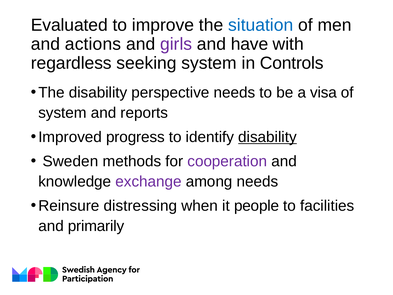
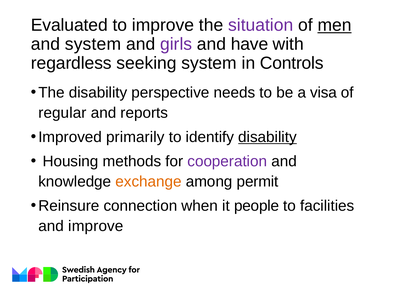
situation colour: blue -> purple
men underline: none -> present
and actions: actions -> system
system at (62, 113): system -> regular
progress: progress -> primarily
Sweden: Sweden -> Housing
exchange colour: purple -> orange
among needs: needs -> permit
distressing: distressing -> connection
and primarily: primarily -> improve
